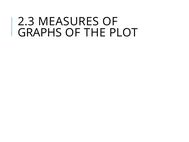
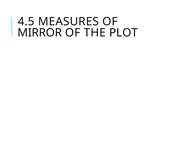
2.3: 2.3 -> 4.5
GRAPHS: GRAPHS -> MIRROR
